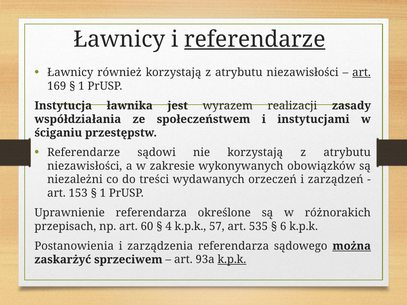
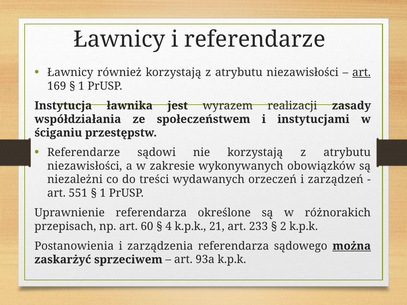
referendarze at (255, 39) underline: present -> none
153: 153 -> 551
57: 57 -> 21
535: 535 -> 233
6: 6 -> 2
k.p.k at (232, 260) underline: present -> none
